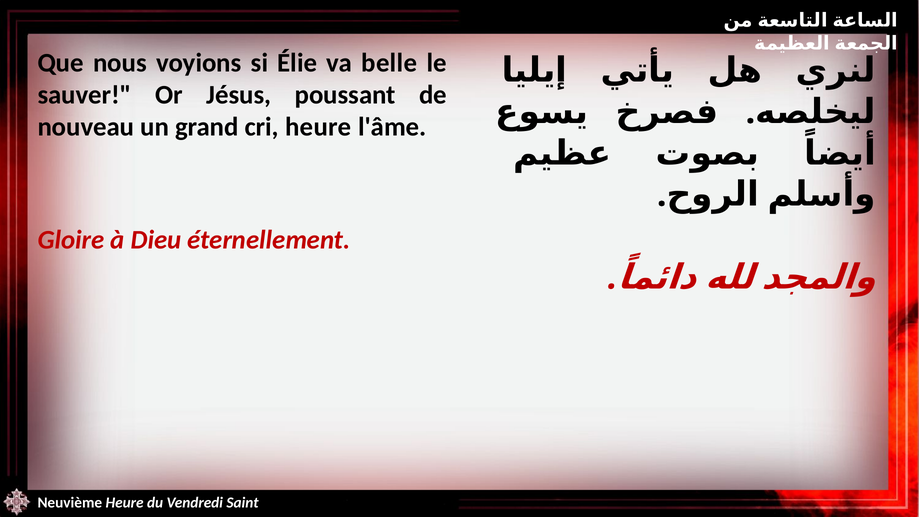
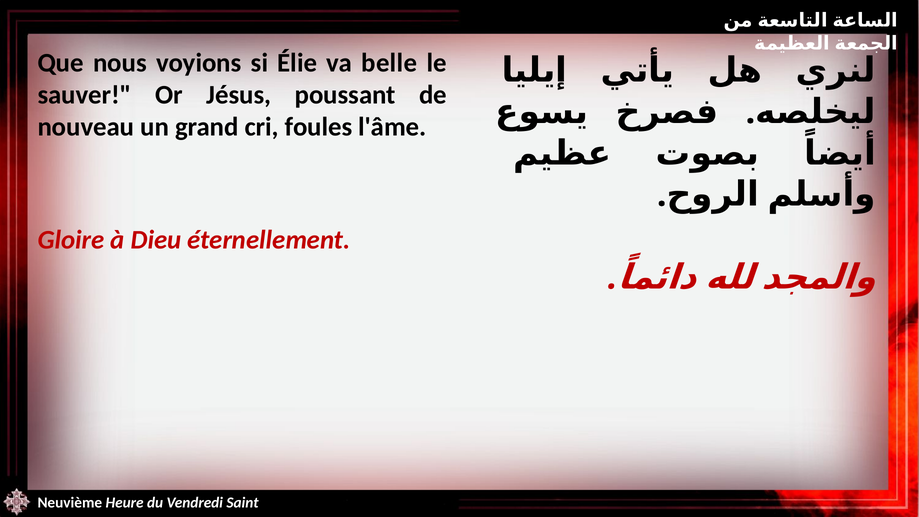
cri heure: heure -> foules
